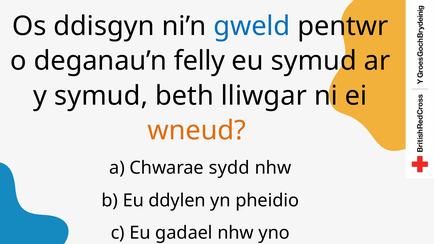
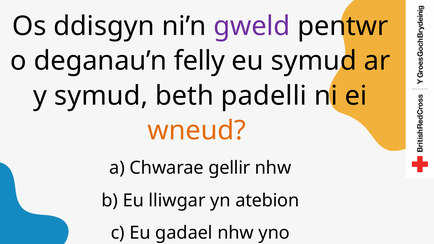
gweld colour: blue -> purple
lliwgar: lliwgar -> padelli
sydd: sydd -> gellir
ddylen: ddylen -> lliwgar
pheidio: pheidio -> atebion
